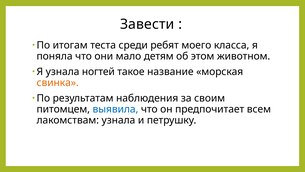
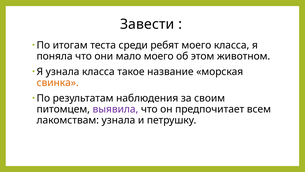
мало детям: детям -> моего
узнала ногтей: ногтей -> класса
выявила colour: blue -> purple
